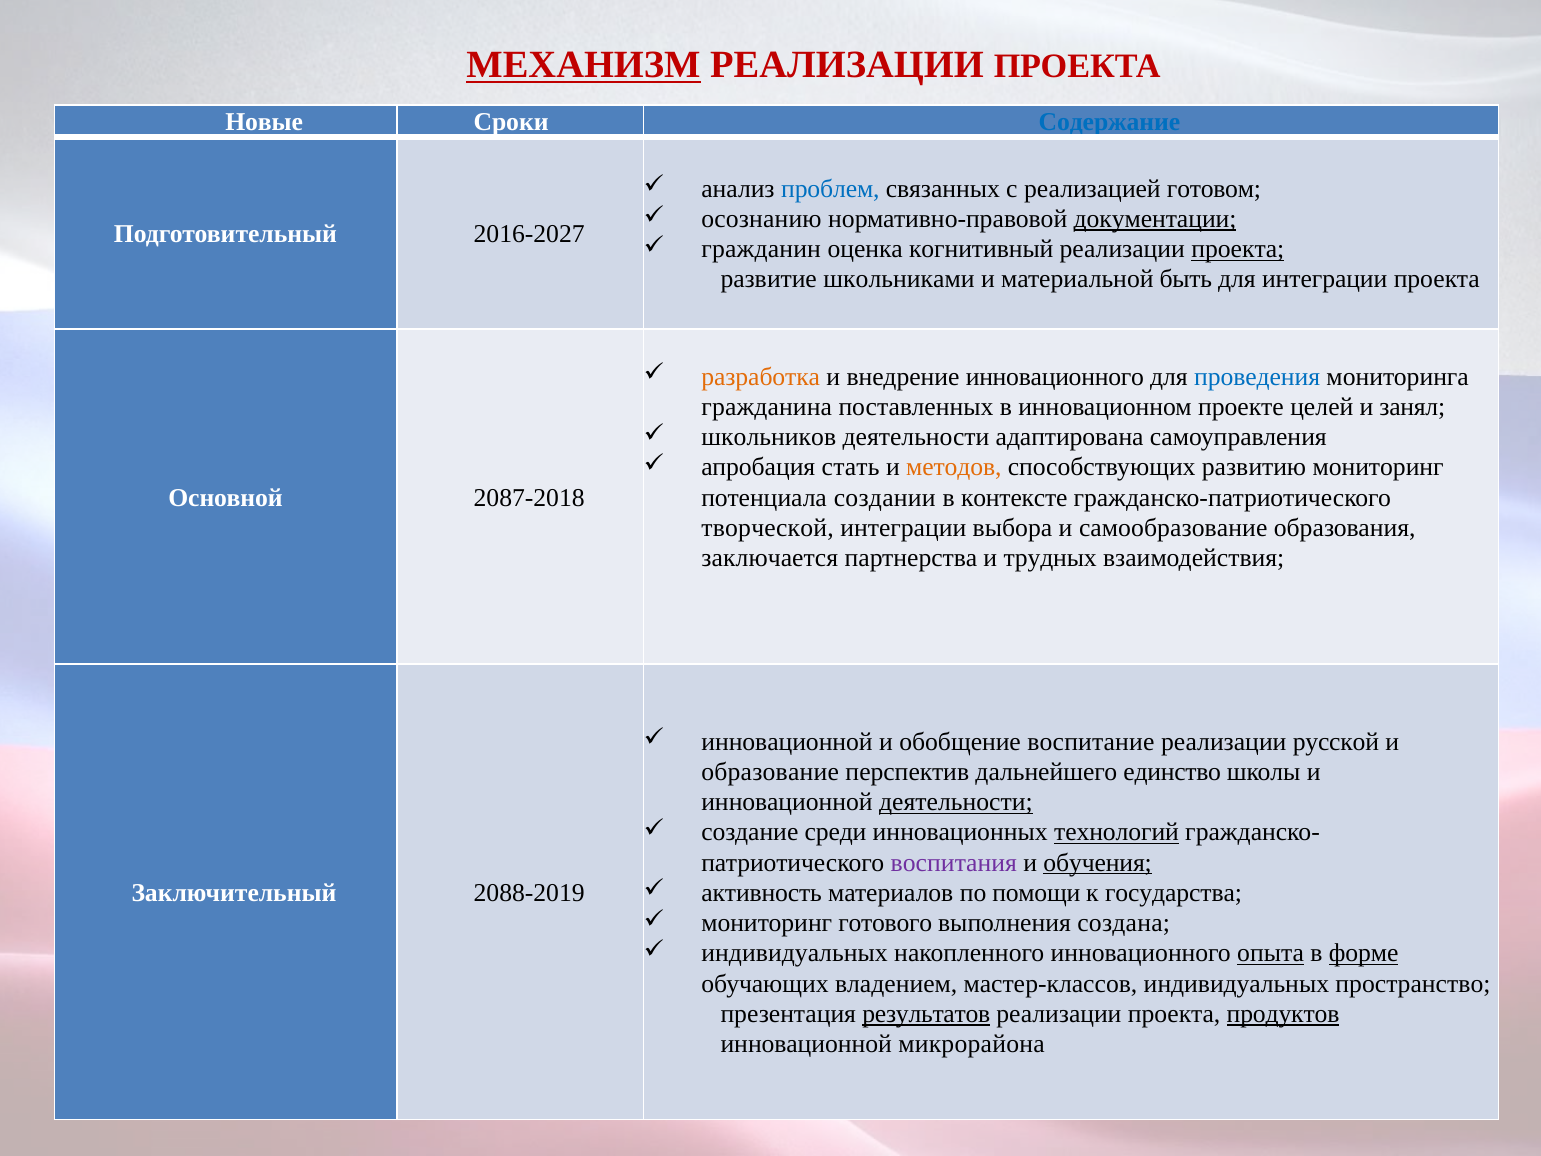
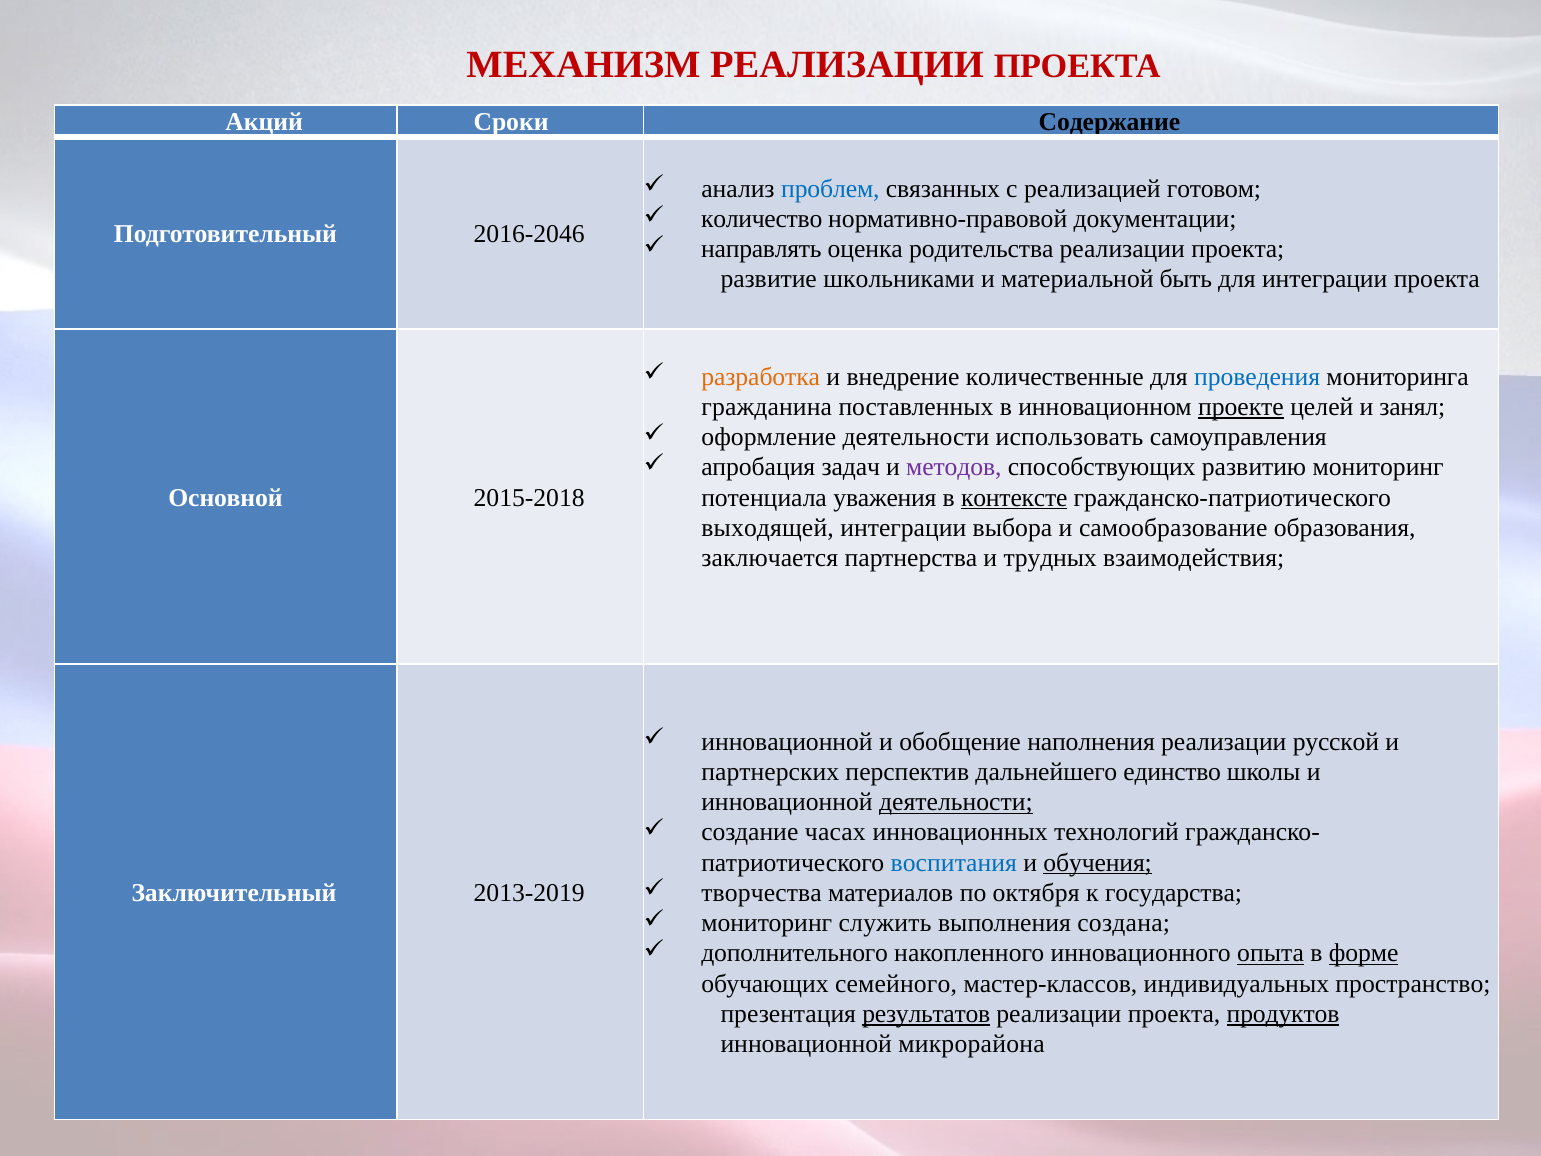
МЕХАНИЗМ underline: present -> none
Новые: Новые -> Акций
Содержание colour: blue -> black
осознанию: осознанию -> количество
документации underline: present -> none
2016-2027: 2016-2027 -> 2016-2046
гражданин: гражданин -> направлять
когнитивный: когнитивный -> родительства
проекта at (1238, 249) underline: present -> none
внедрение инновационного: инновационного -> количественные
проекте underline: none -> present
школьников: школьников -> оформление
адаптирована: адаптирована -> использовать
стать: стать -> задач
методов colour: orange -> purple
2087-2018: 2087-2018 -> 2015-2018
создании: создании -> уважения
контексте underline: none -> present
творческой: творческой -> выходящей
воспитание: воспитание -> наполнения
образование: образование -> партнерских
среди: среди -> часах
технологий underline: present -> none
воспитания colour: purple -> blue
активность: активность -> творчества
помощи: помощи -> октября
2088-2019: 2088-2019 -> 2013-2019
готового: готового -> служить
индивидуальных at (795, 953): индивидуальных -> дополнительного
владением: владением -> семейного
